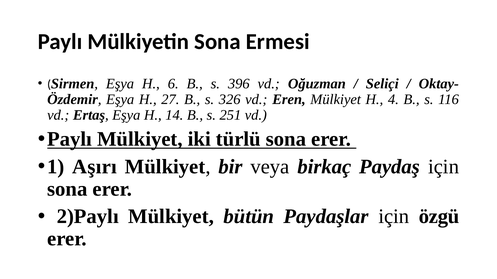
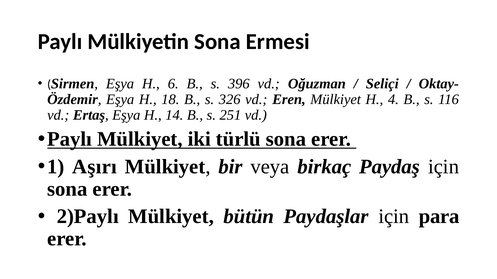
27: 27 -> 18
özgü: özgü -> para
